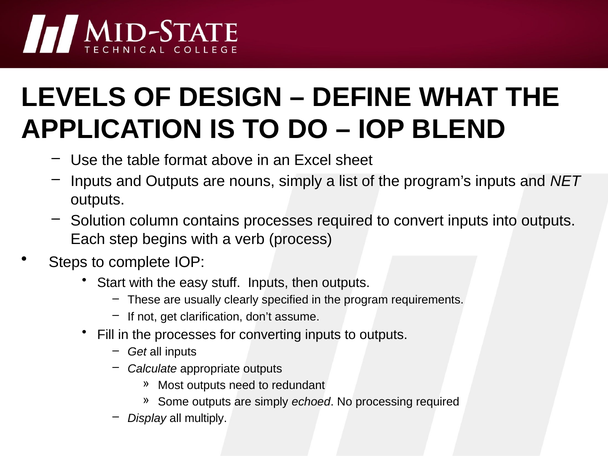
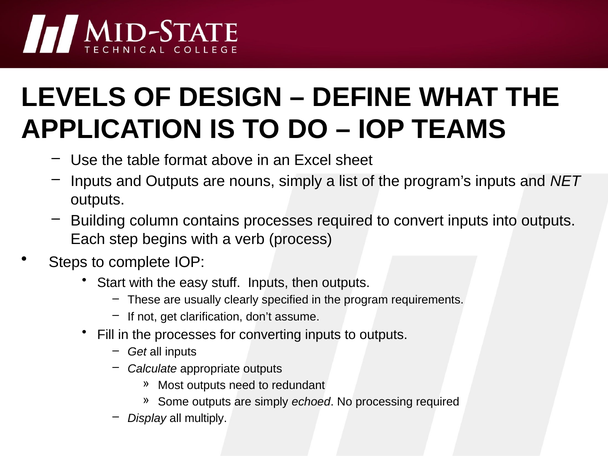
BLEND: BLEND -> TEAMS
Solution: Solution -> Building
